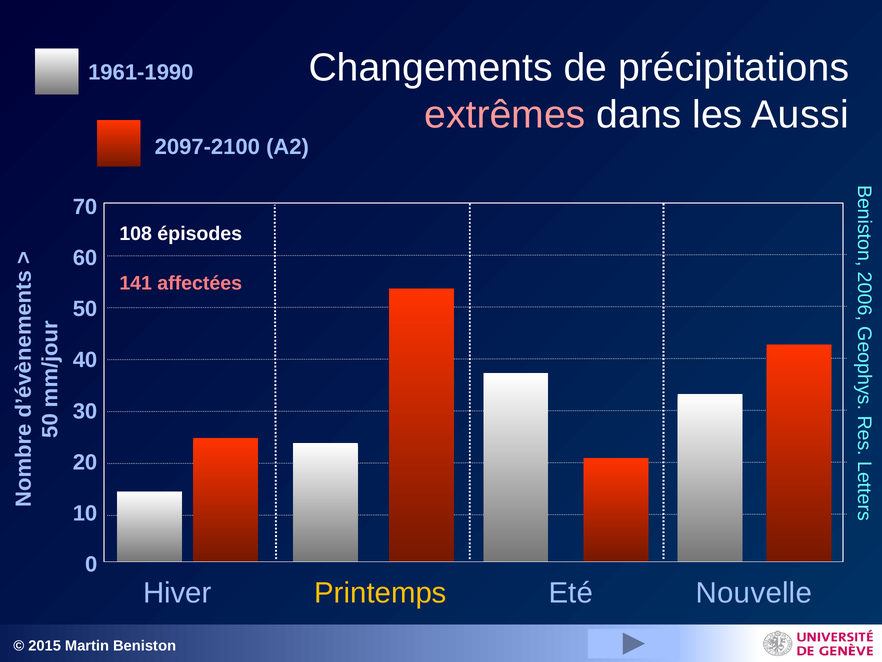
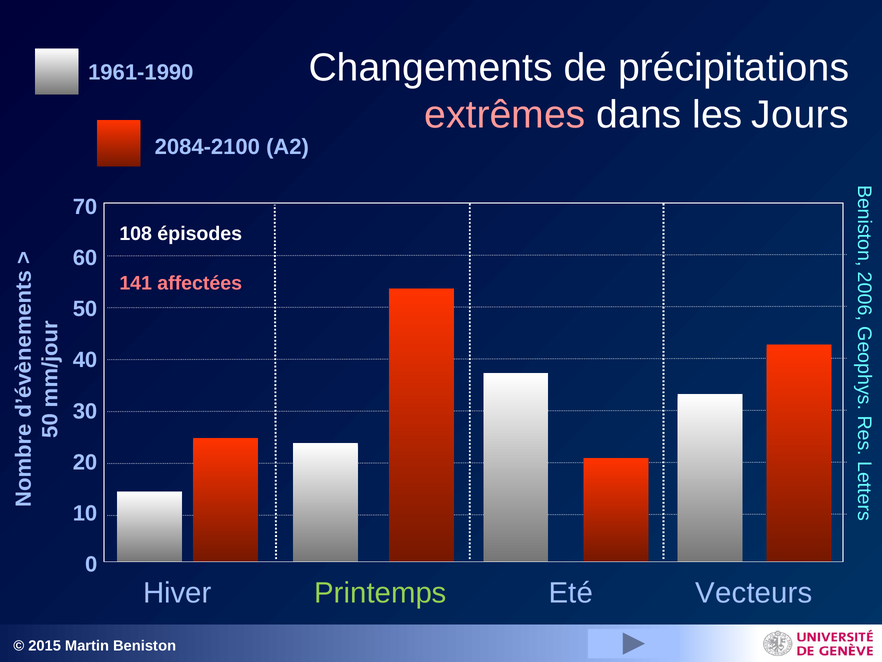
Aussi: Aussi -> Jours
2097-2100: 2097-2100 -> 2084-2100
Printemps colour: yellow -> light green
Nouvelle: Nouvelle -> Vecteurs
